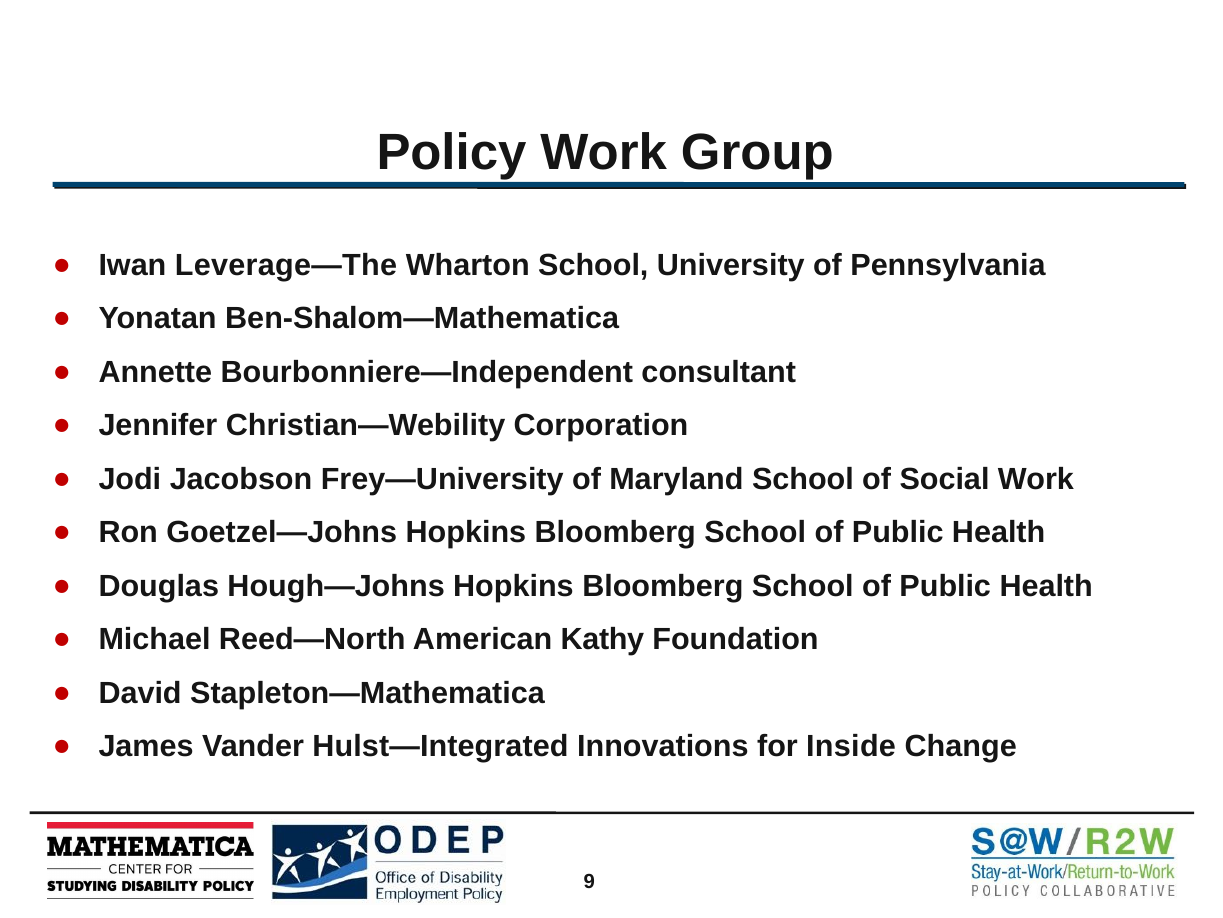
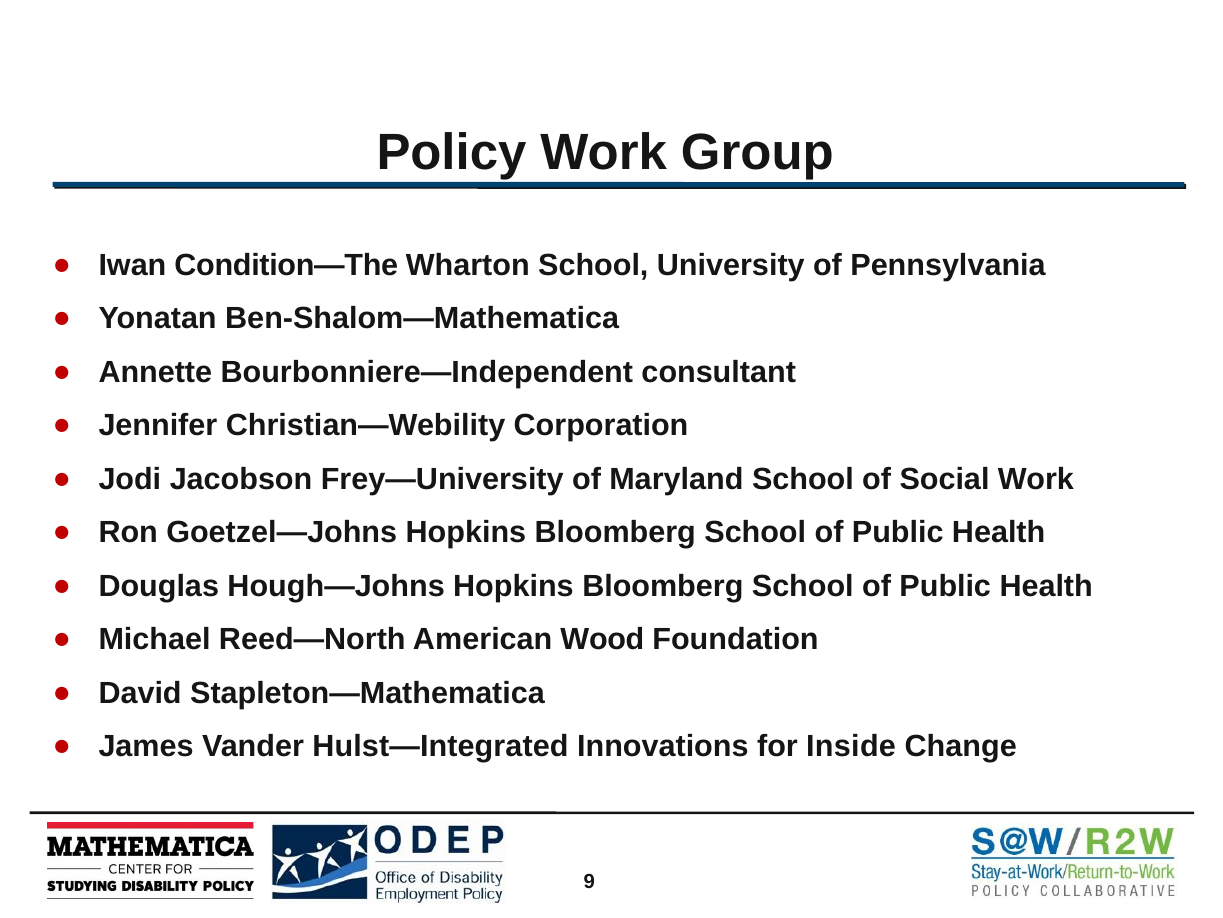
Leverage—The: Leverage—The -> Condition—The
Kathy: Kathy -> Wood
